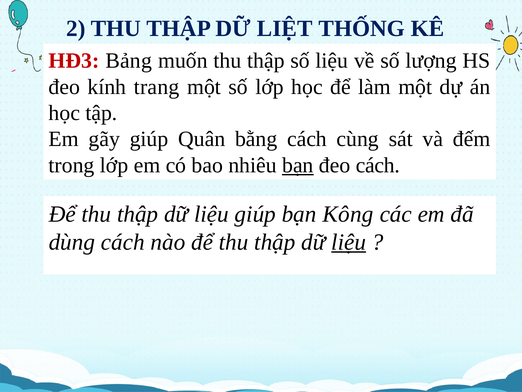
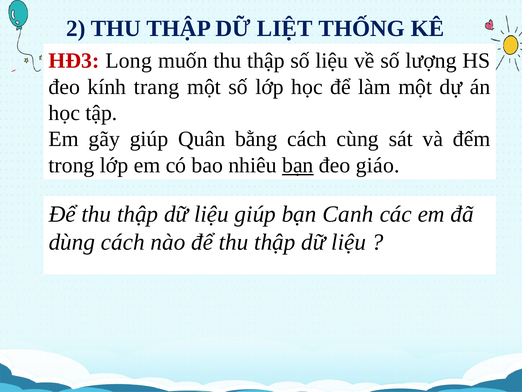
Bảng: Bảng -> Long
đeo cách: cách -> giáo
Kông: Kông -> Canh
liệu at (349, 242) underline: present -> none
